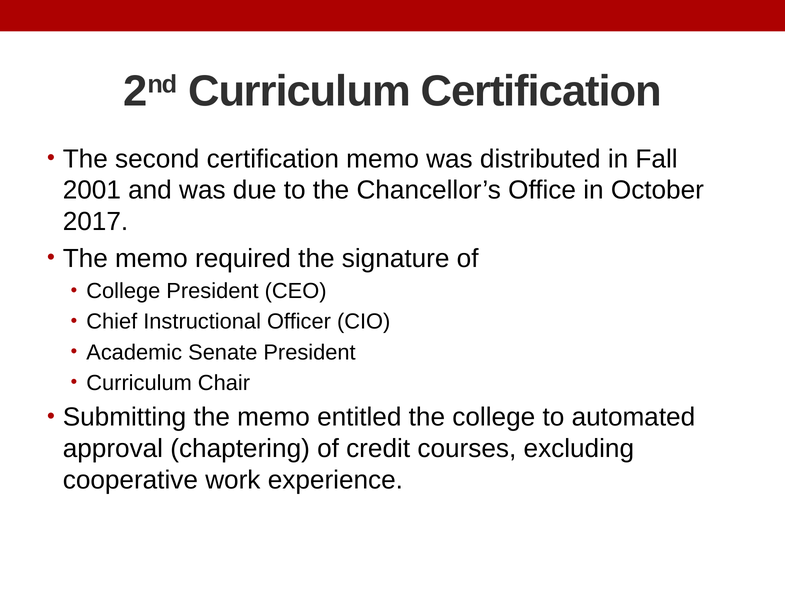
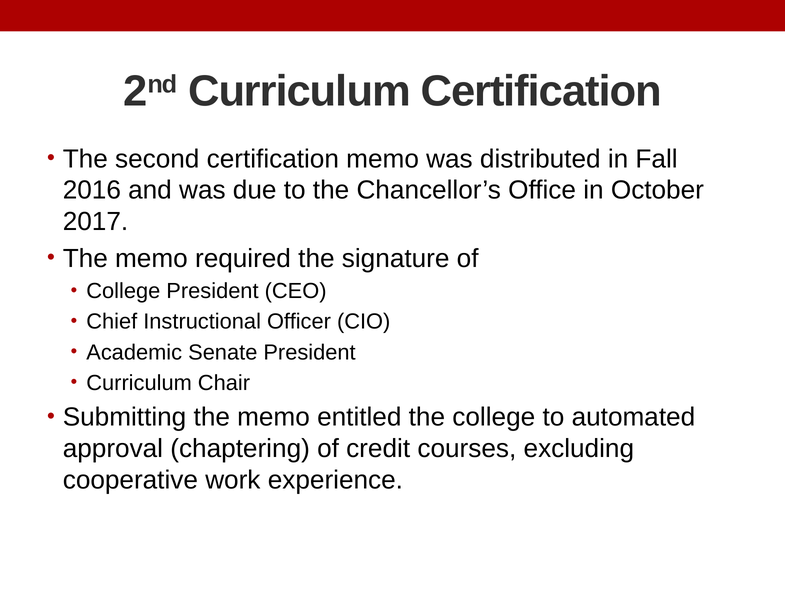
2001: 2001 -> 2016
